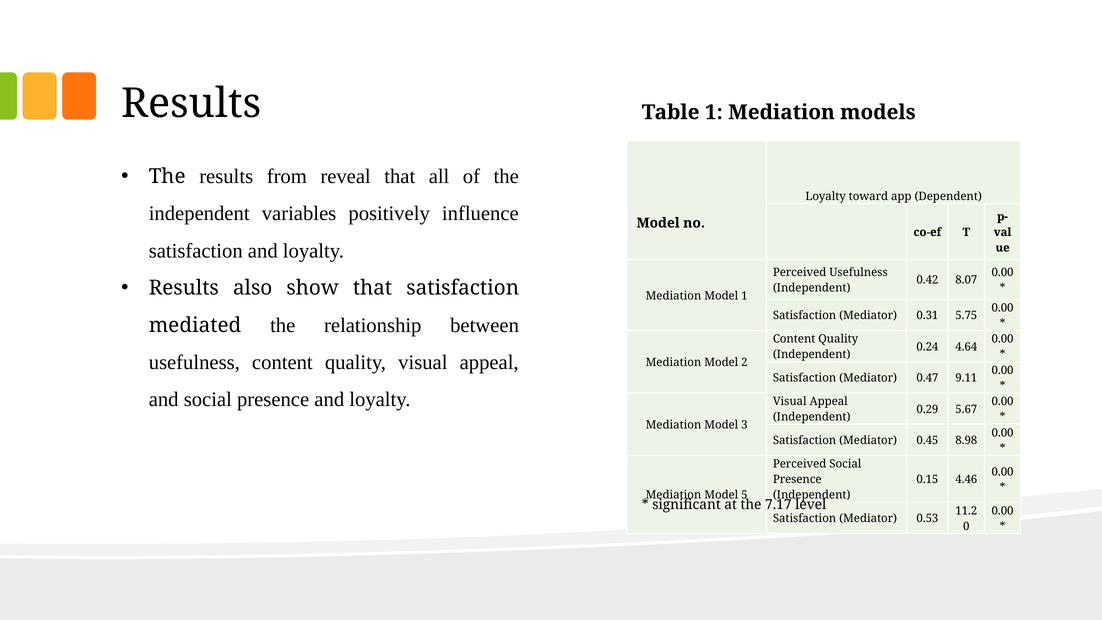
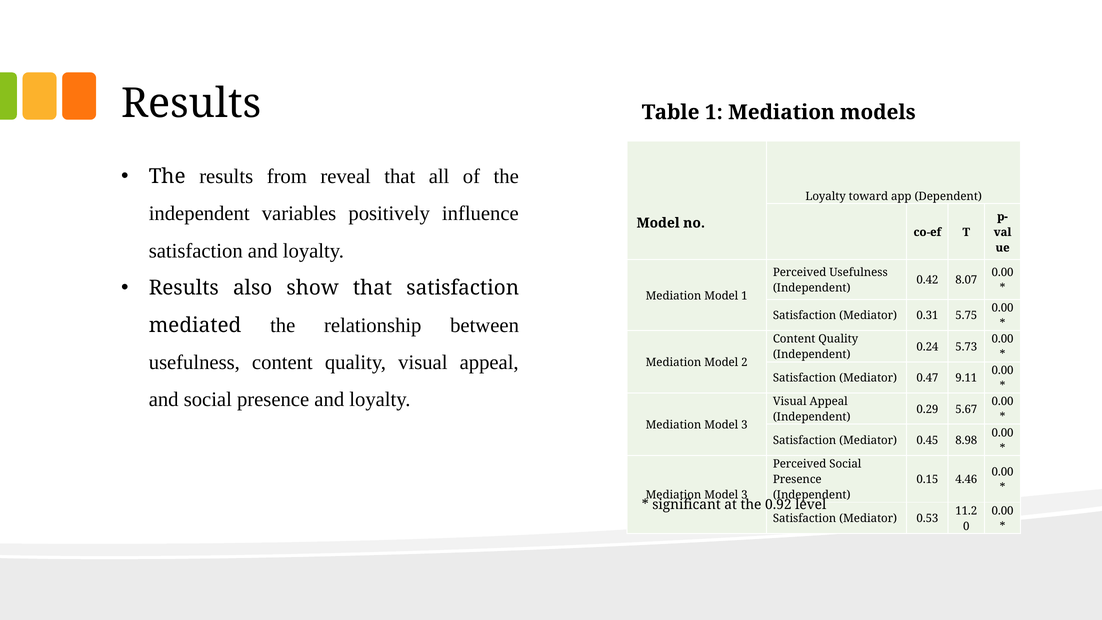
4.64: 4.64 -> 5.73
5 at (744, 495): 5 -> 3
7.17: 7.17 -> 0.92
